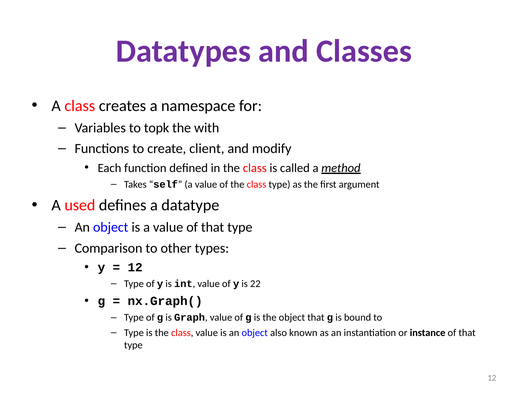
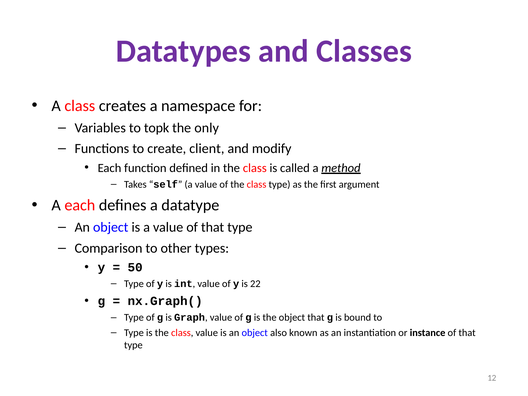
with: with -> only
A used: used -> each
12 at (135, 267): 12 -> 50
